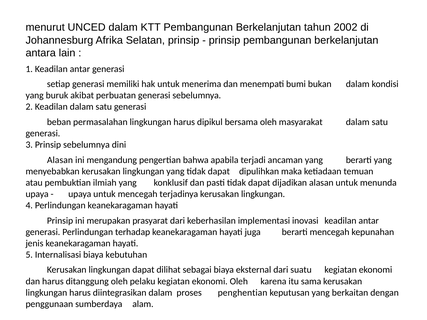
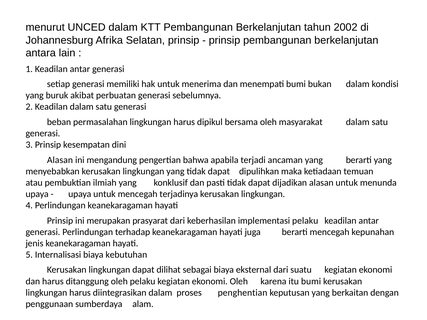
Prinsip sebelumnya: sebelumnya -> kesempatan
implementasi inovasi: inovasi -> pelaku
itu sama: sama -> bumi
